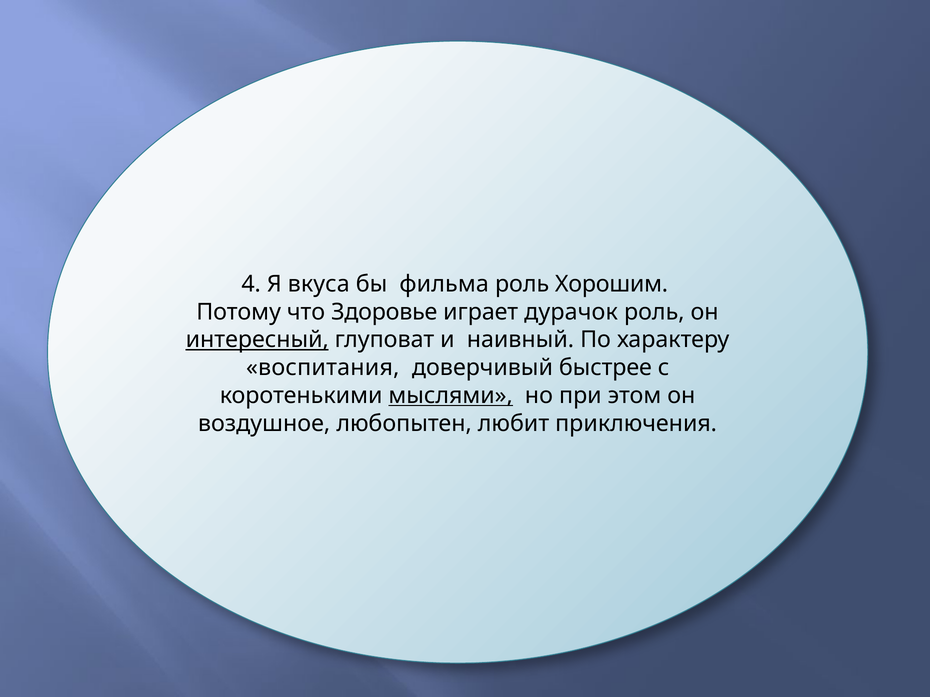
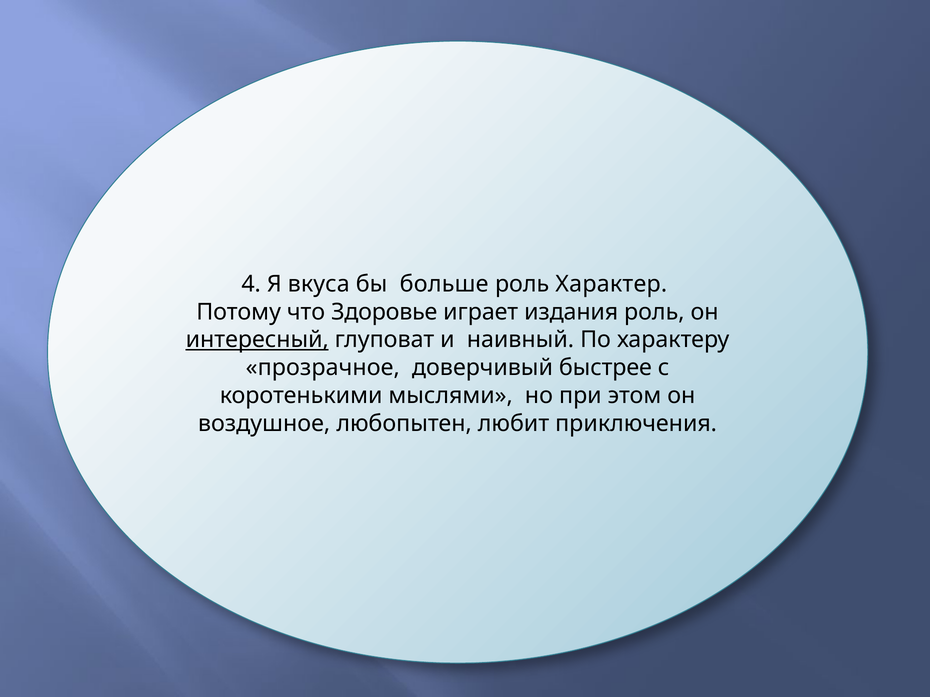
фильма: фильма -> больше
Хорошим: Хорошим -> Характер
дурачок: дурачок -> издания
воспитания: воспитания -> прозрачное
мыслями underline: present -> none
